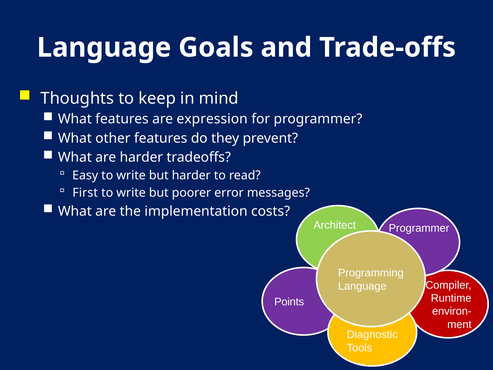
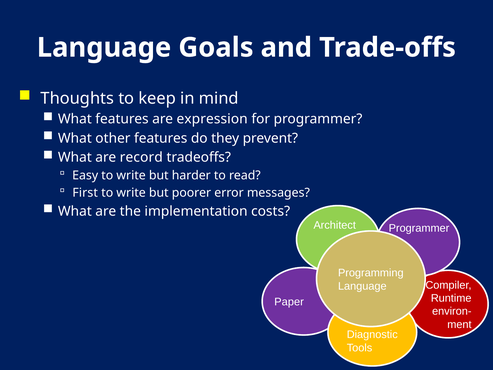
are harder: harder -> record
Points: Points -> Paper
